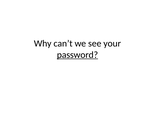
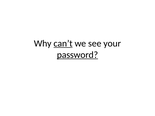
can’t underline: none -> present
